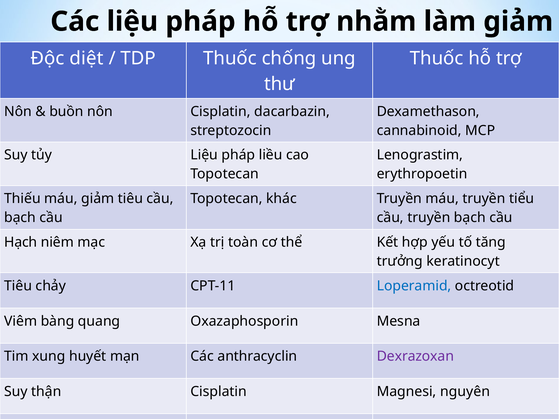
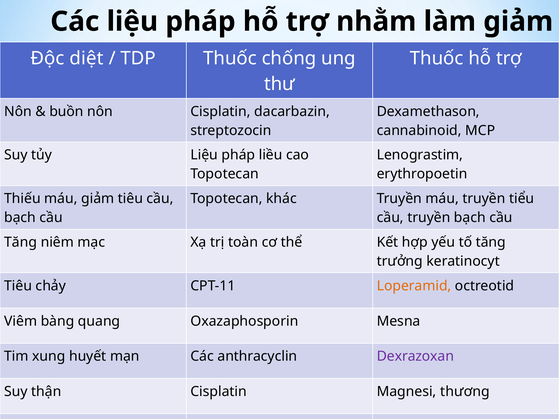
Hạch at (21, 242): Hạch -> Tăng
Loperamid colour: blue -> orange
nguyên: nguyên -> thương
